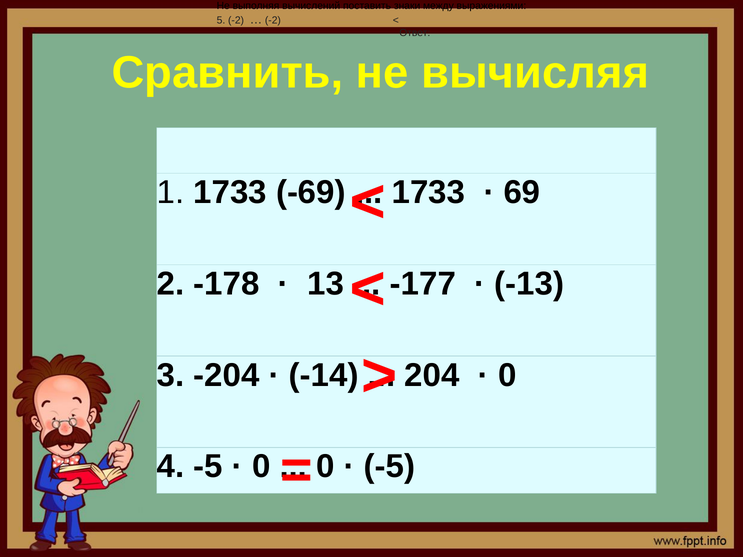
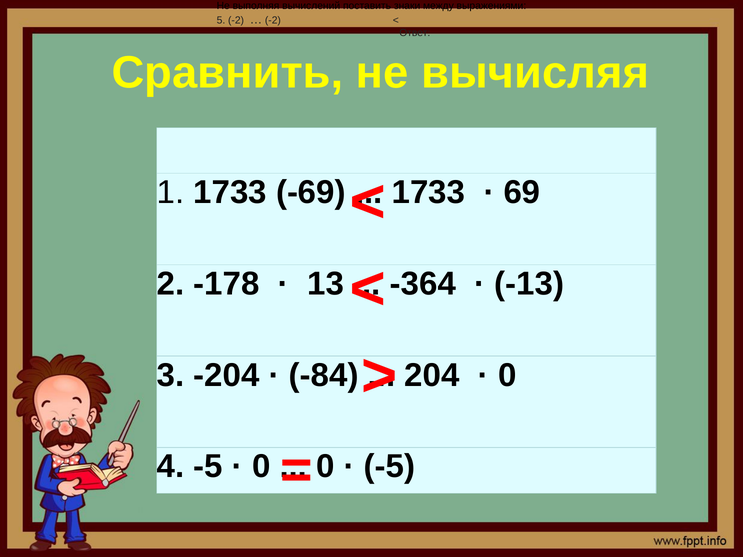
-177: -177 -> -364
-14: -14 -> -84
